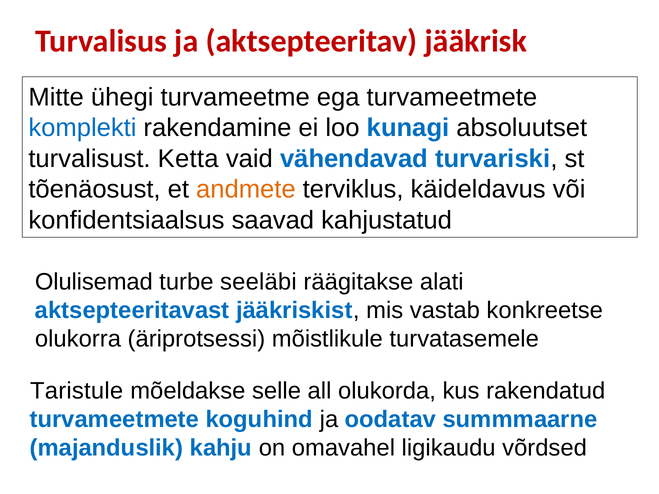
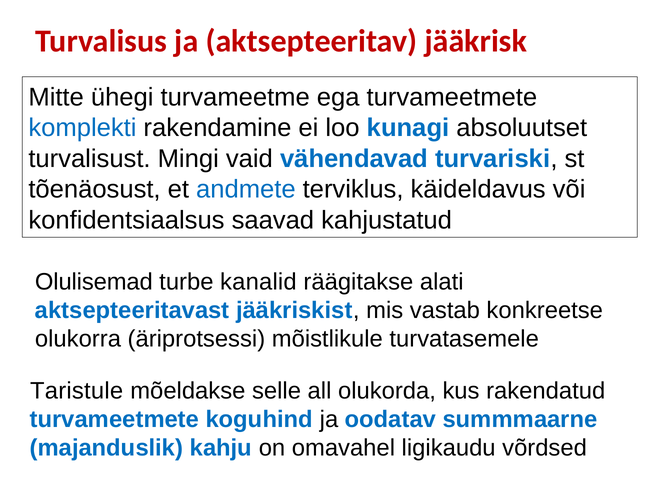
Ketta: Ketta -> Mingi
andmete colour: orange -> blue
seeläbi: seeläbi -> kanalid
